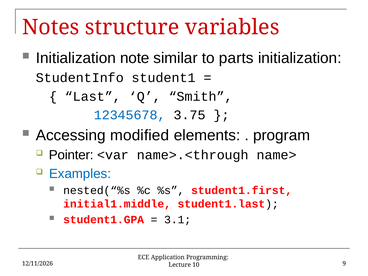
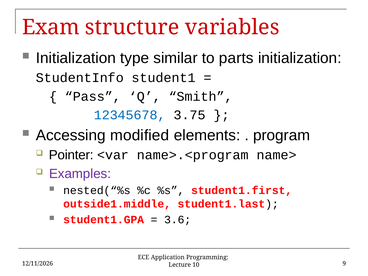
Notes: Notes -> Exam
note: note -> type
Last: Last -> Pass
name>.<through: name>.<through -> name>.<program
Examples colour: blue -> purple
initial1.middle: initial1.middle -> outside1.middle
3.1: 3.1 -> 3.6
